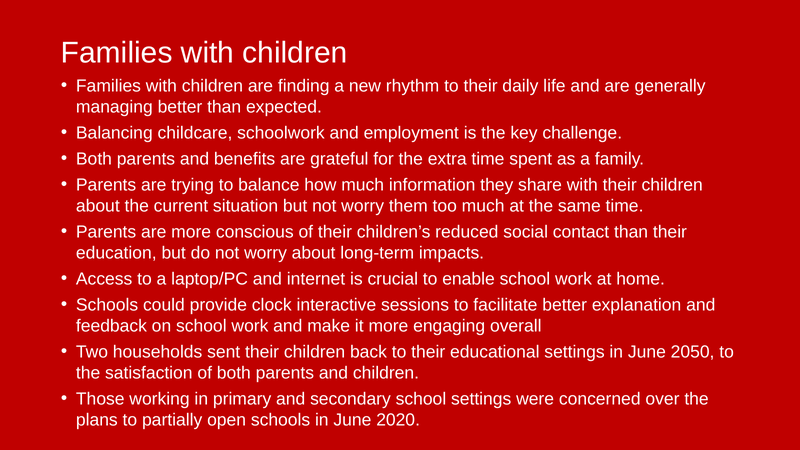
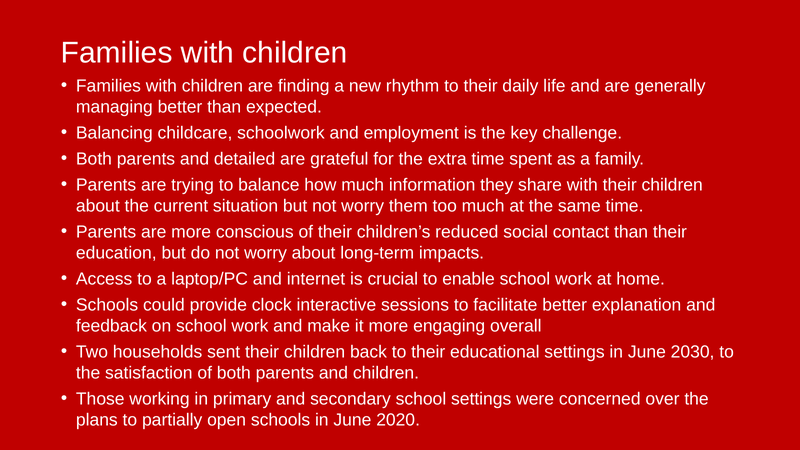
benefits: benefits -> detailed
2050: 2050 -> 2030
